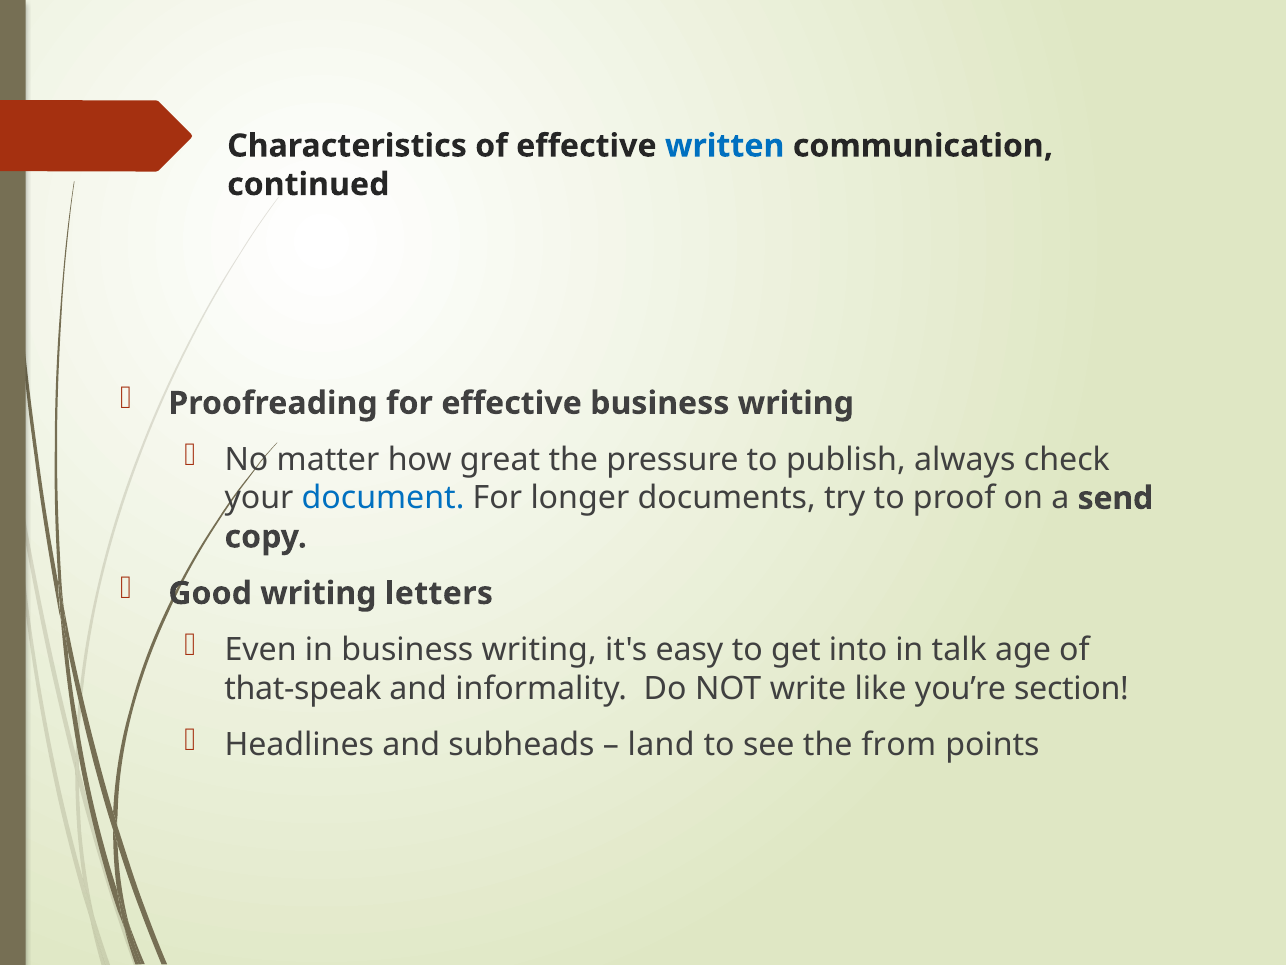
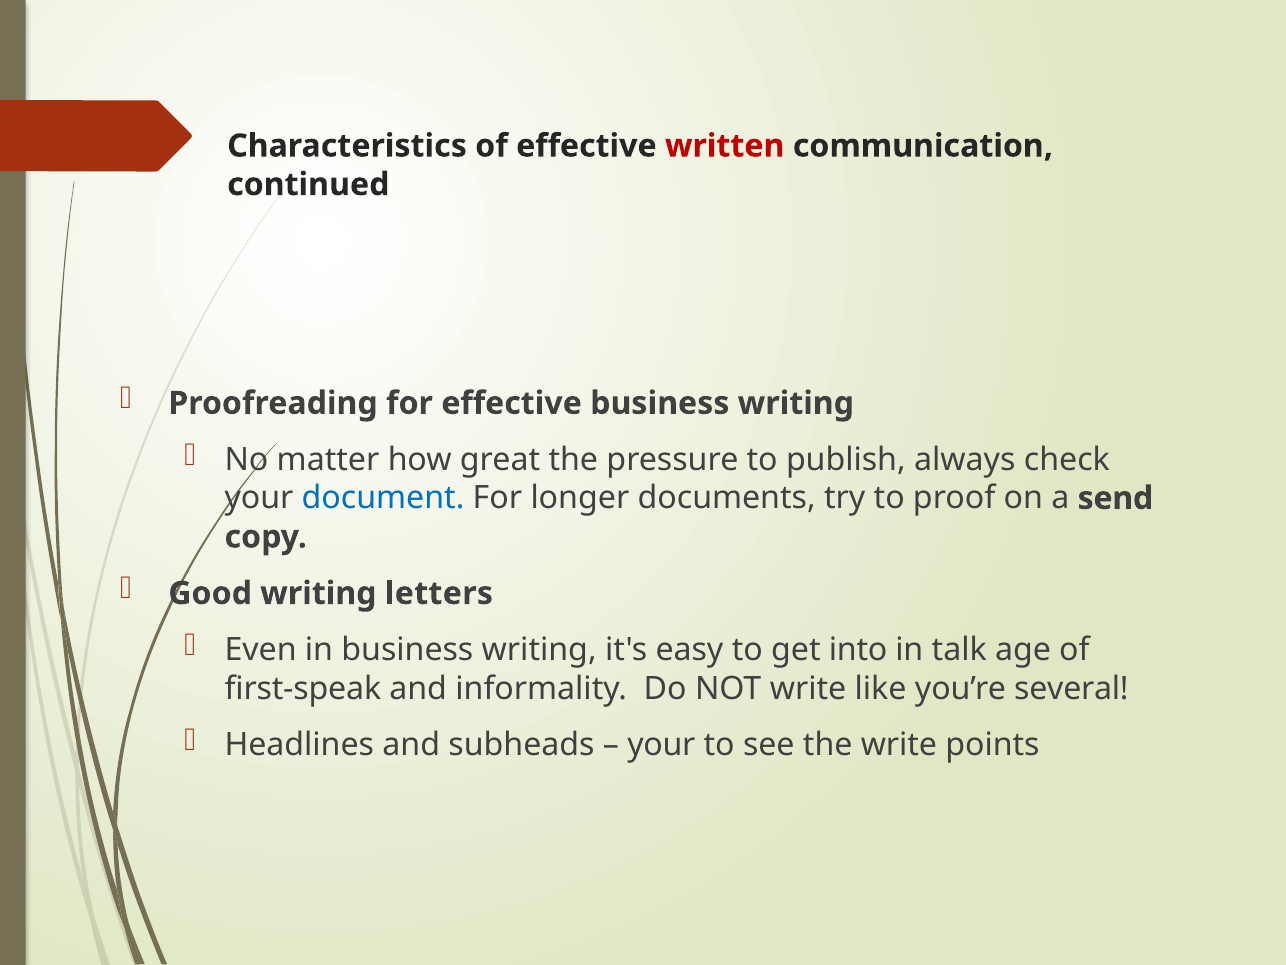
written colour: blue -> red
that-speak: that-speak -> first-speak
section: section -> several
land at (661, 745): land -> your
the from: from -> write
